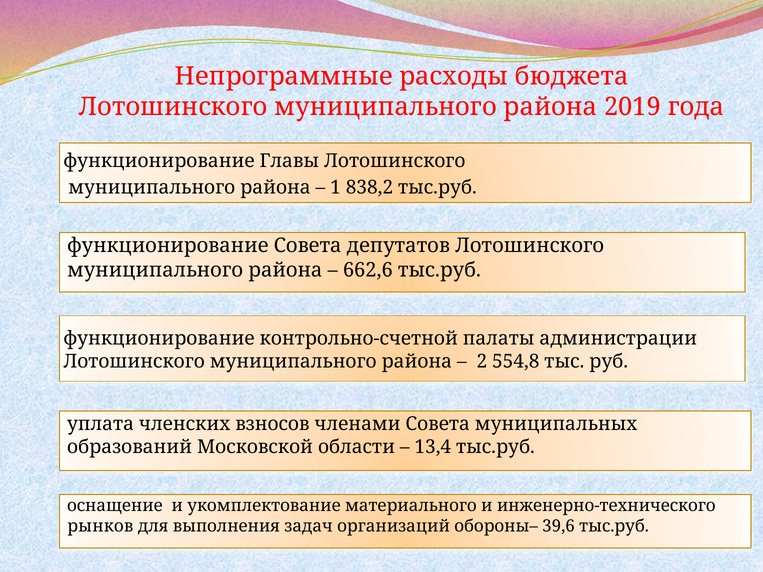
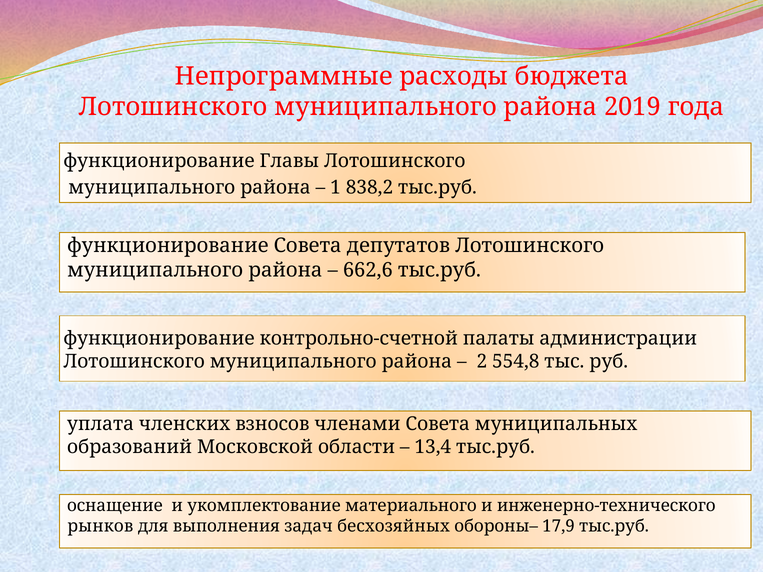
организаций: организаций -> бесхозяйных
39,6: 39,6 -> 17,9
